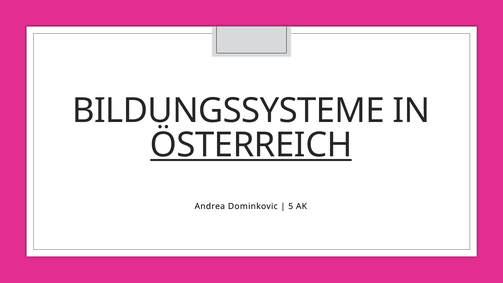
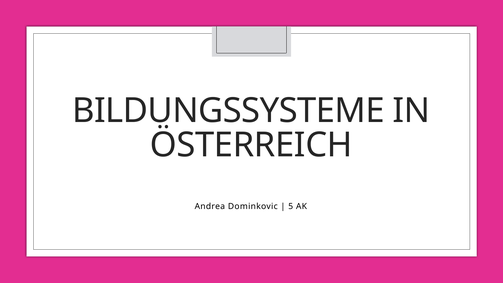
ÖSTERREICH underline: present -> none
